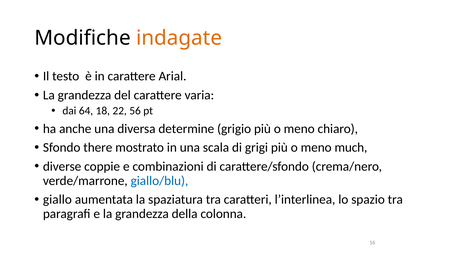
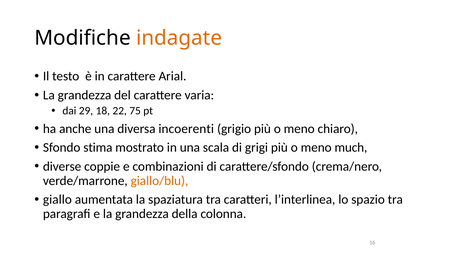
64: 64 -> 29
56: 56 -> 75
determine: determine -> incoerenti
there: there -> stima
giallo/blu colour: blue -> orange
